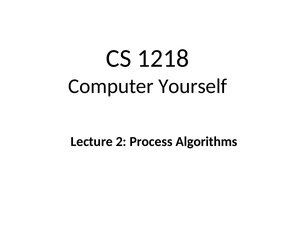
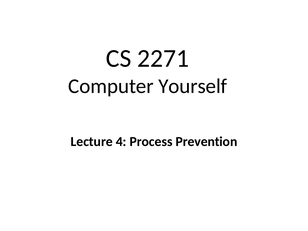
1218: 1218 -> 2271
2: 2 -> 4
Algorithms: Algorithms -> Prevention
